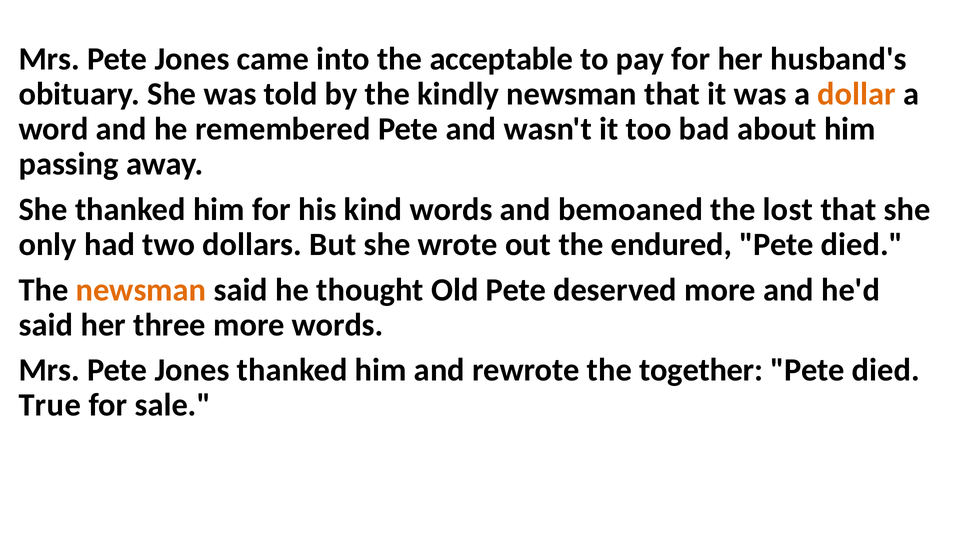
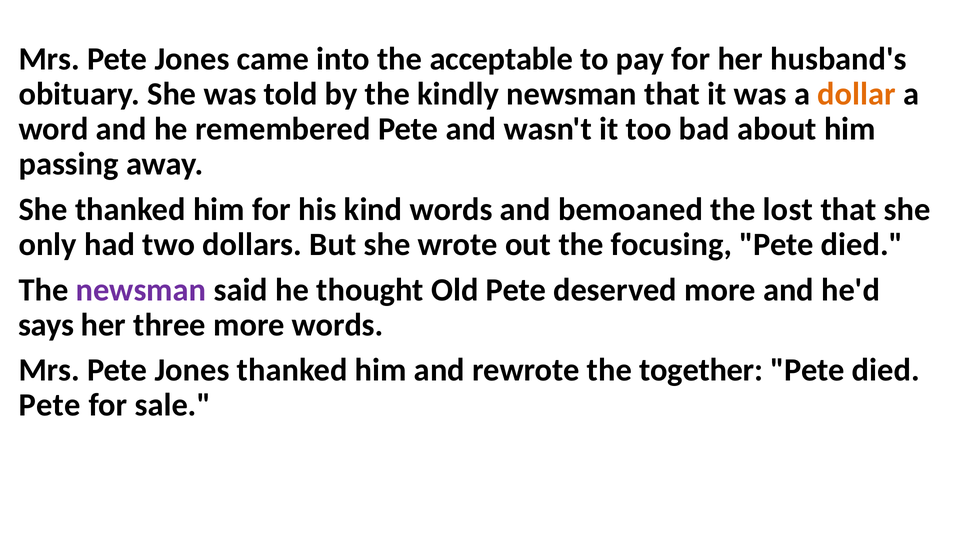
endured: endured -> focusing
newsman at (141, 290) colour: orange -> purple
said at (46, 325): said -> says
True at (50, 405): True -> Pete
